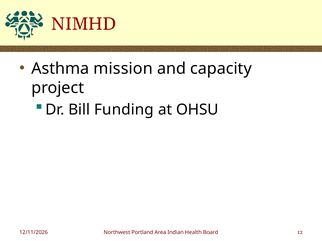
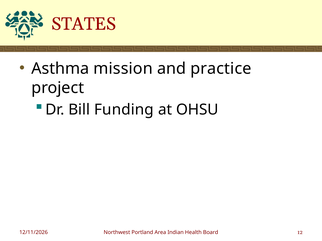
NIMHD: NIMHD -> STATES
capacity: capacity -> practice
